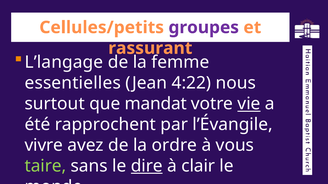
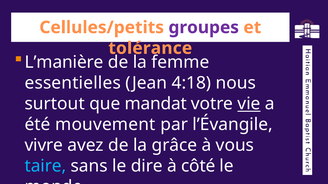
rassurant: rassurant -> tolérance
L’langage: L’langage -> L’manière
4:22: 4:22 -> 4:18
rapprochent: rapprochent -> mouvement
ordre: ordre -> grâce
taire colour: light green -> light blue
dire underline: present -> none
clair: clair -> côté
